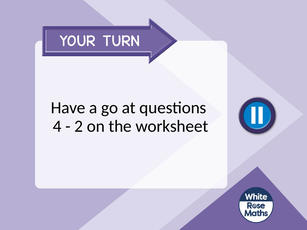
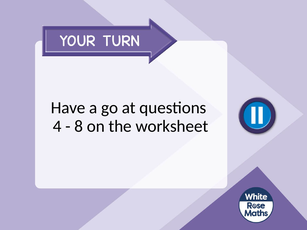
2: 2 -> 8
